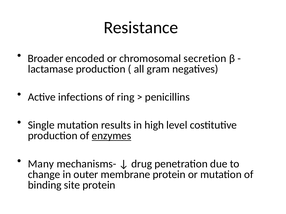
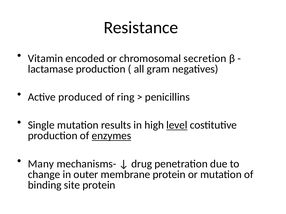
Broader: Broader -> Vitamin
infections: infections -> produced
level underline: none -> present
